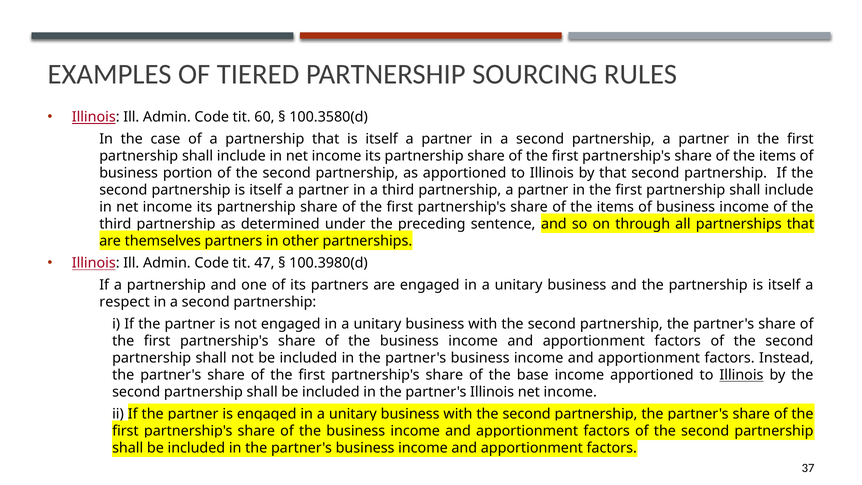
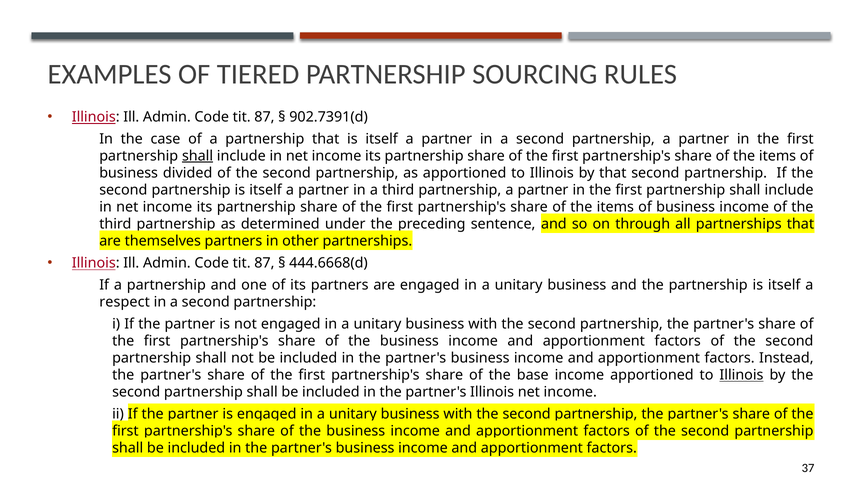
60 at (264, 117): 60 -> 87
100.3580(d: 100.3580(d -> 902.7391(d
shall at (198, 156) underline: none -> present
portion: portion -> divided
47 at (264, 263): 47 -> 87
100.3980(d: 100.3980(d -> 444.6668(d
